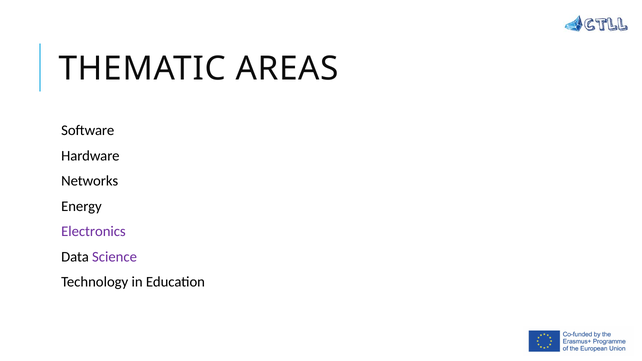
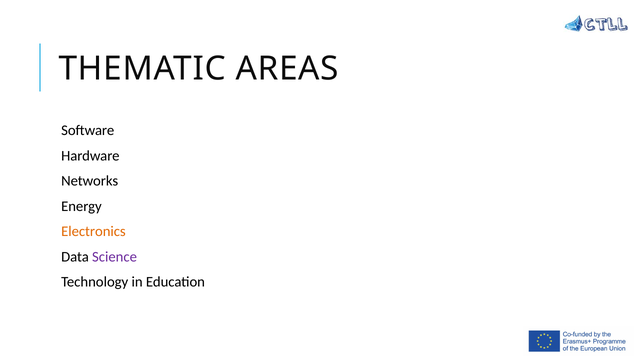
Electronics colour: purple -> orange
